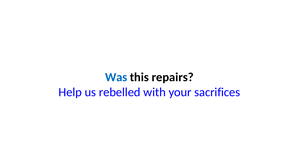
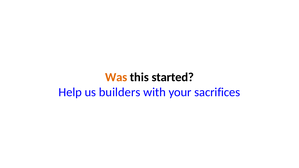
Was colour: blue -> orange
repairs: repairs -> started
rebelled: rebelled -> builders
